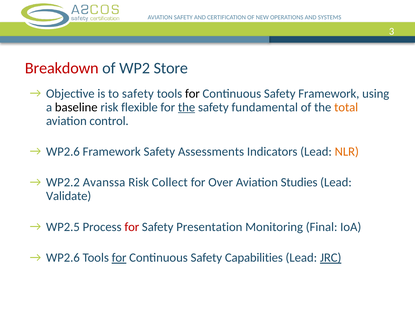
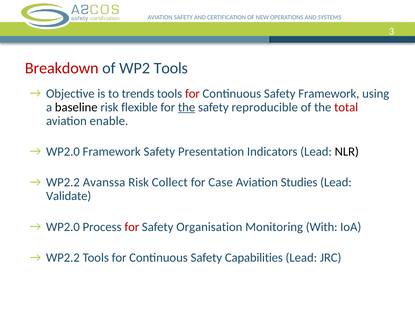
WP2 Store: Store -> Tools
to safety: safety -> trends
for at (192, 94) colour: black -> red
fundamental: fundamental -> reproducible
total colour: orange -> red
control: control -> enable
WP2.6 at (63, 152): WP2.6 -> WP2.0
Assessments: Assessments -> Presentation
NLR colour: orange -> black
Over: Over -> Case
WP2.5 at (63, 227): WP2.5 -> WP2.0
Presentation: Presentation -> Organisation
Final: Final -> With
WP2.6 at (63, 258): WP2.6 -> WP2.2
for at (119, 258) underline: present -> none
JRC underline: present -> none
